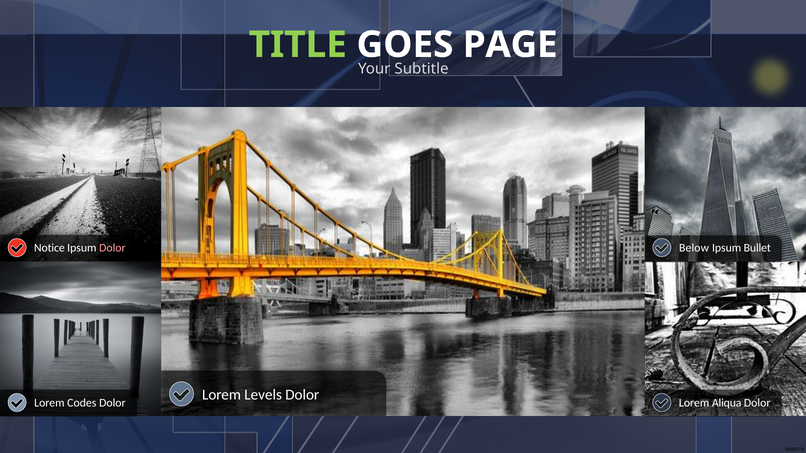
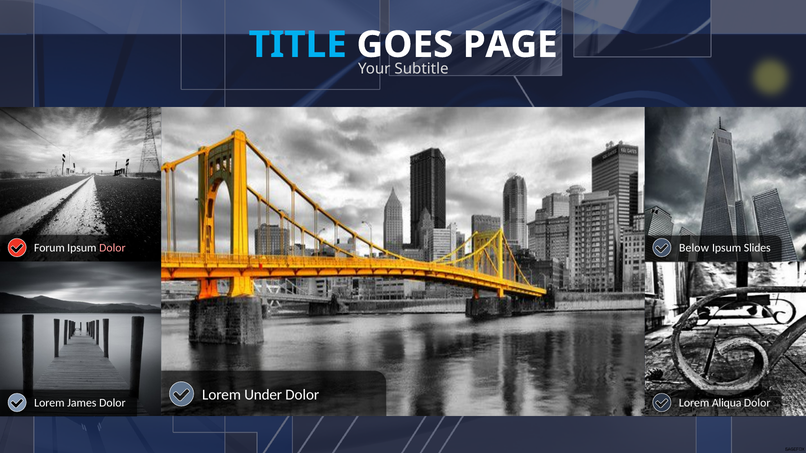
TITLE colour: light green -> light blue
Notice: Notice -> Forum
Bullet: Bullet -> Slides
Levels: Levels -> Under
Codes: Codes -> James
